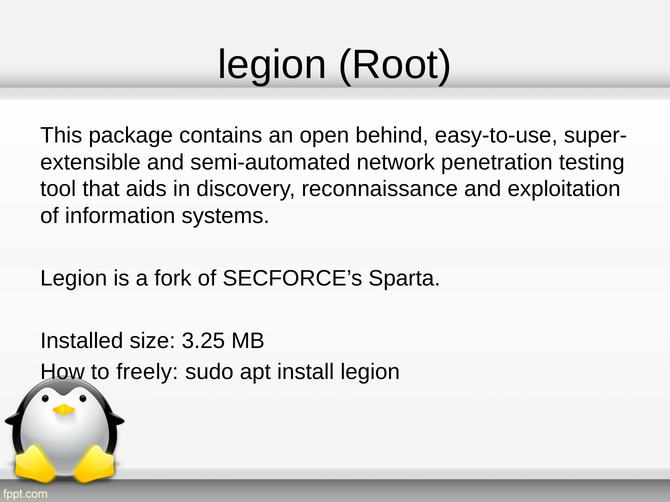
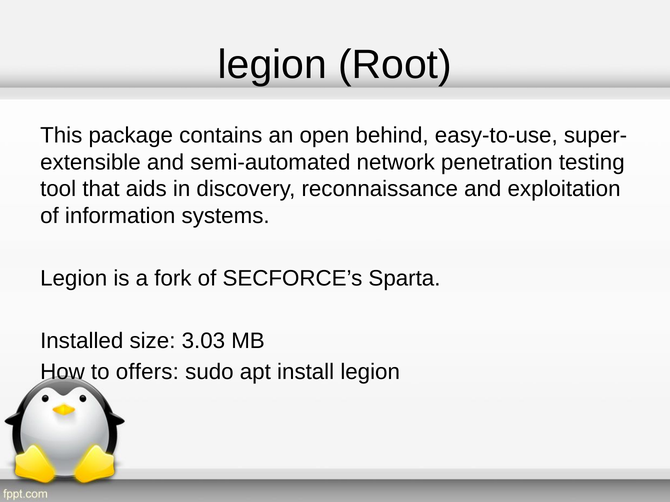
3.25: 3.25 -> 3.03
freely: freely -> offers
